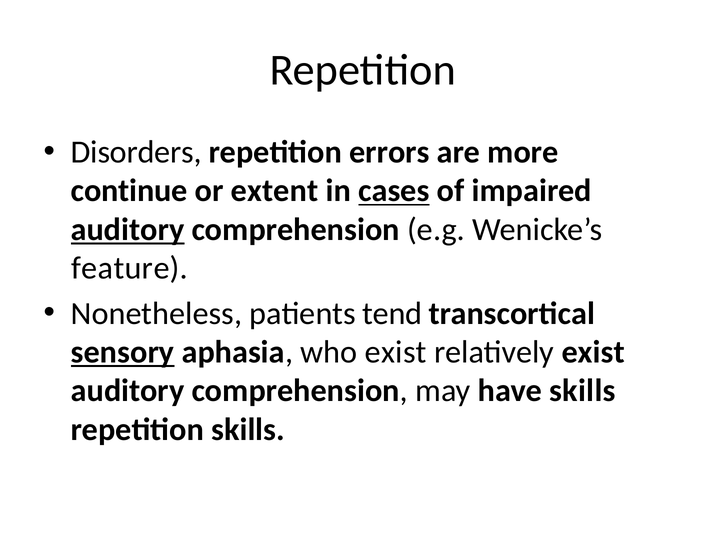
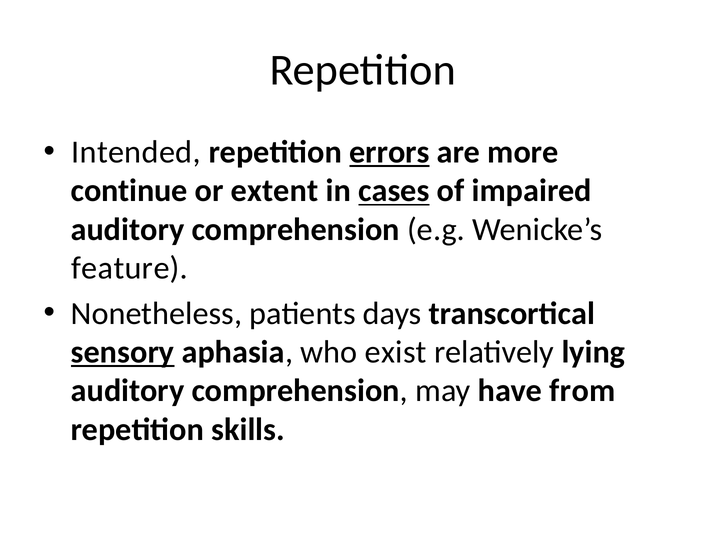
Disorders: Disorders -> Intended
errors underline: none -> present
auditory at (128, 230) underline: present -> none
tend: tend -> days
relatively exist: exist -> lying
have skills: skills -> from
